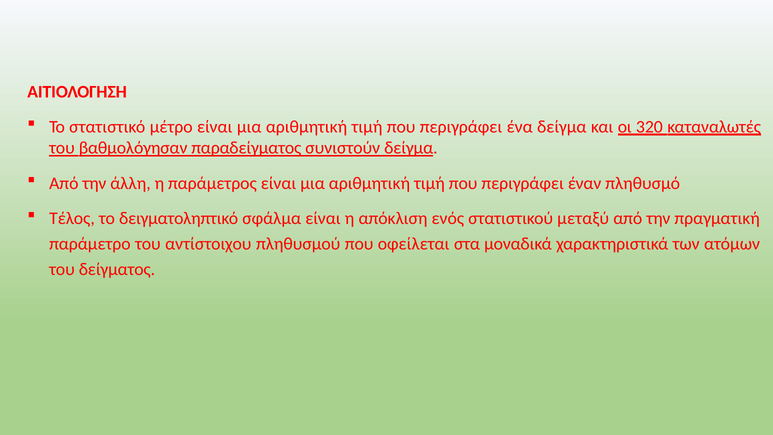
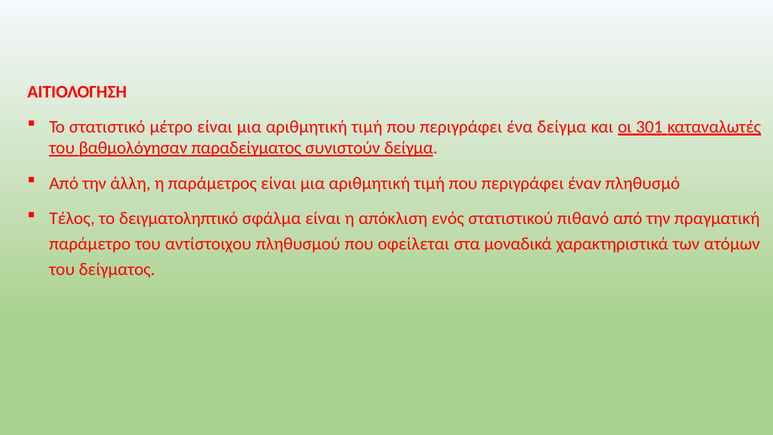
320: 320 -> 301
μεταξύ: μεταξύ -> πιθανό
